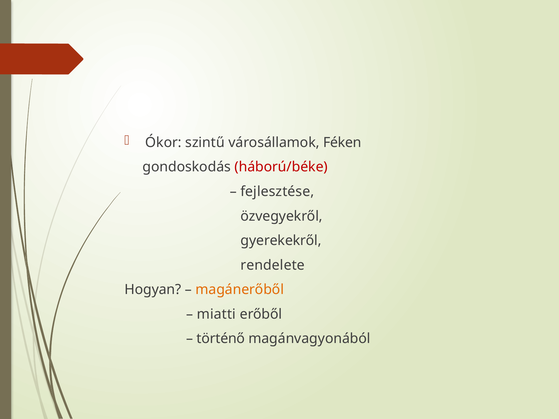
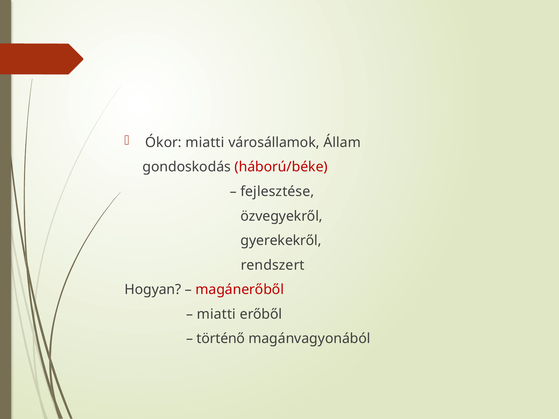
Ókor szintű: szintű -> miatti
Féken: Féken -> Állam
rendelete: rendelete -> rendszert
magánerőből colour: orange -> red
